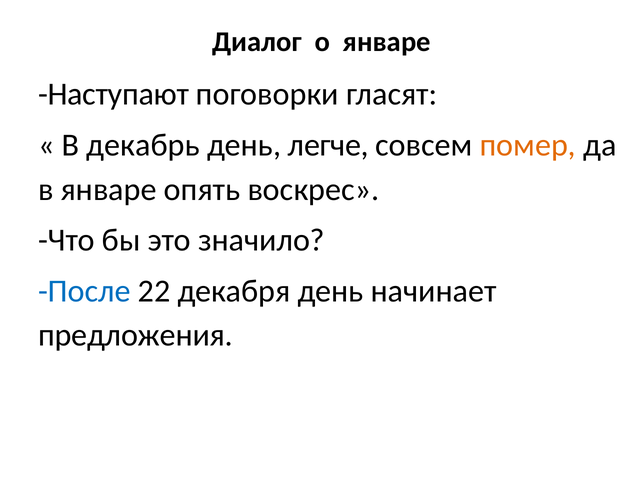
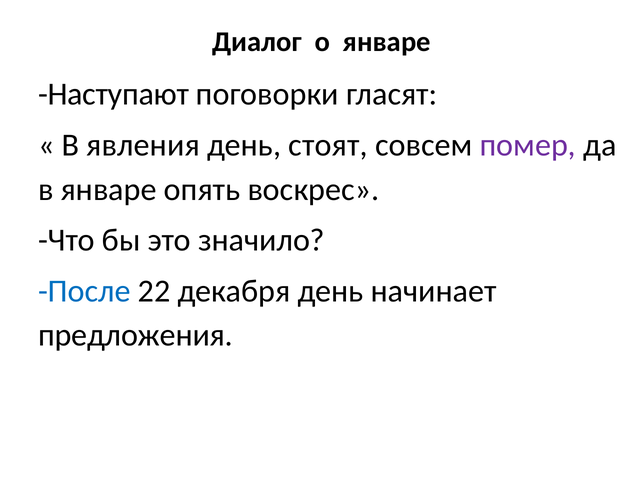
декабрь: декабрь -> явления
легче: легче -> стоят
помер colour: orange -> purple
